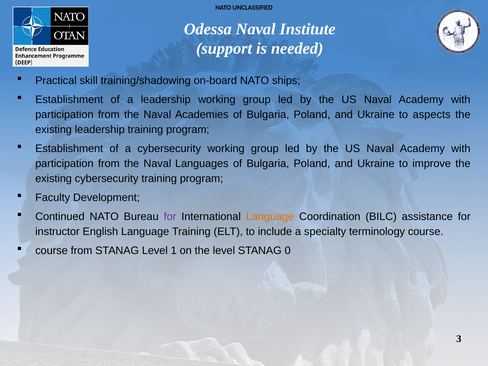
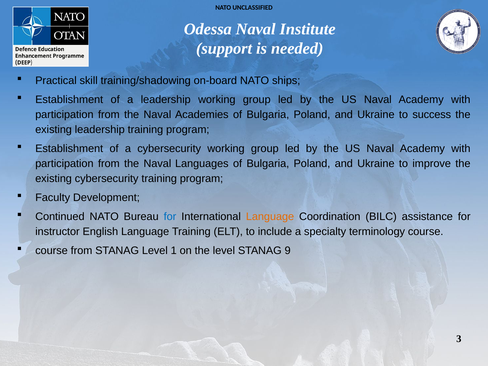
aspects: aspects -> success
for at (170, 217) colour: purple -> blue
0: 0 -> 9
